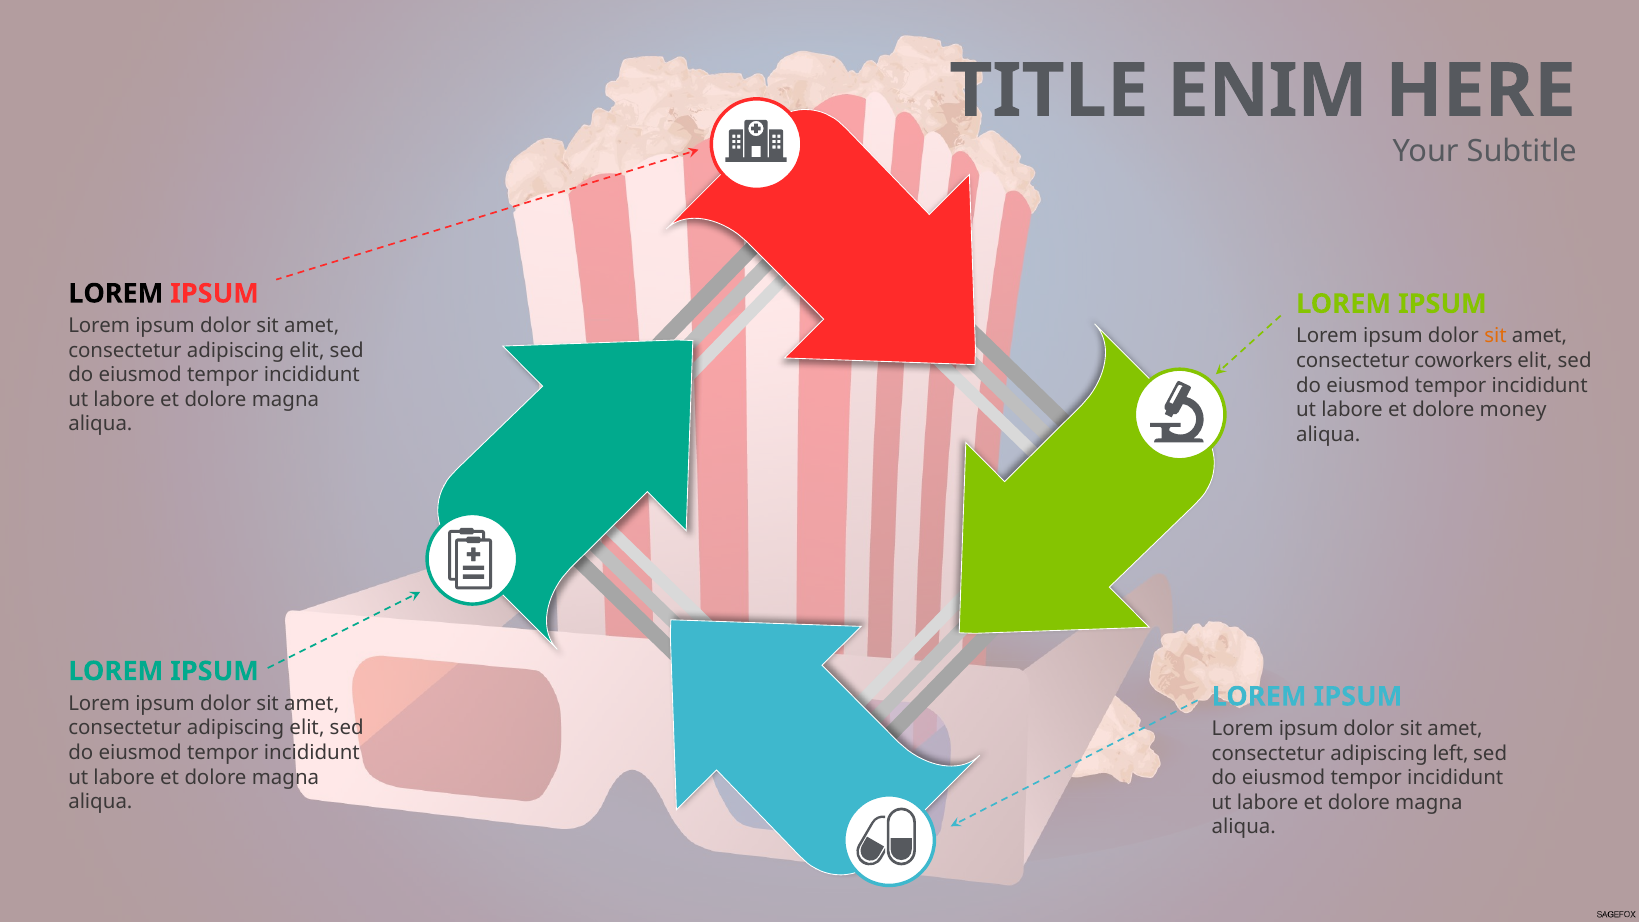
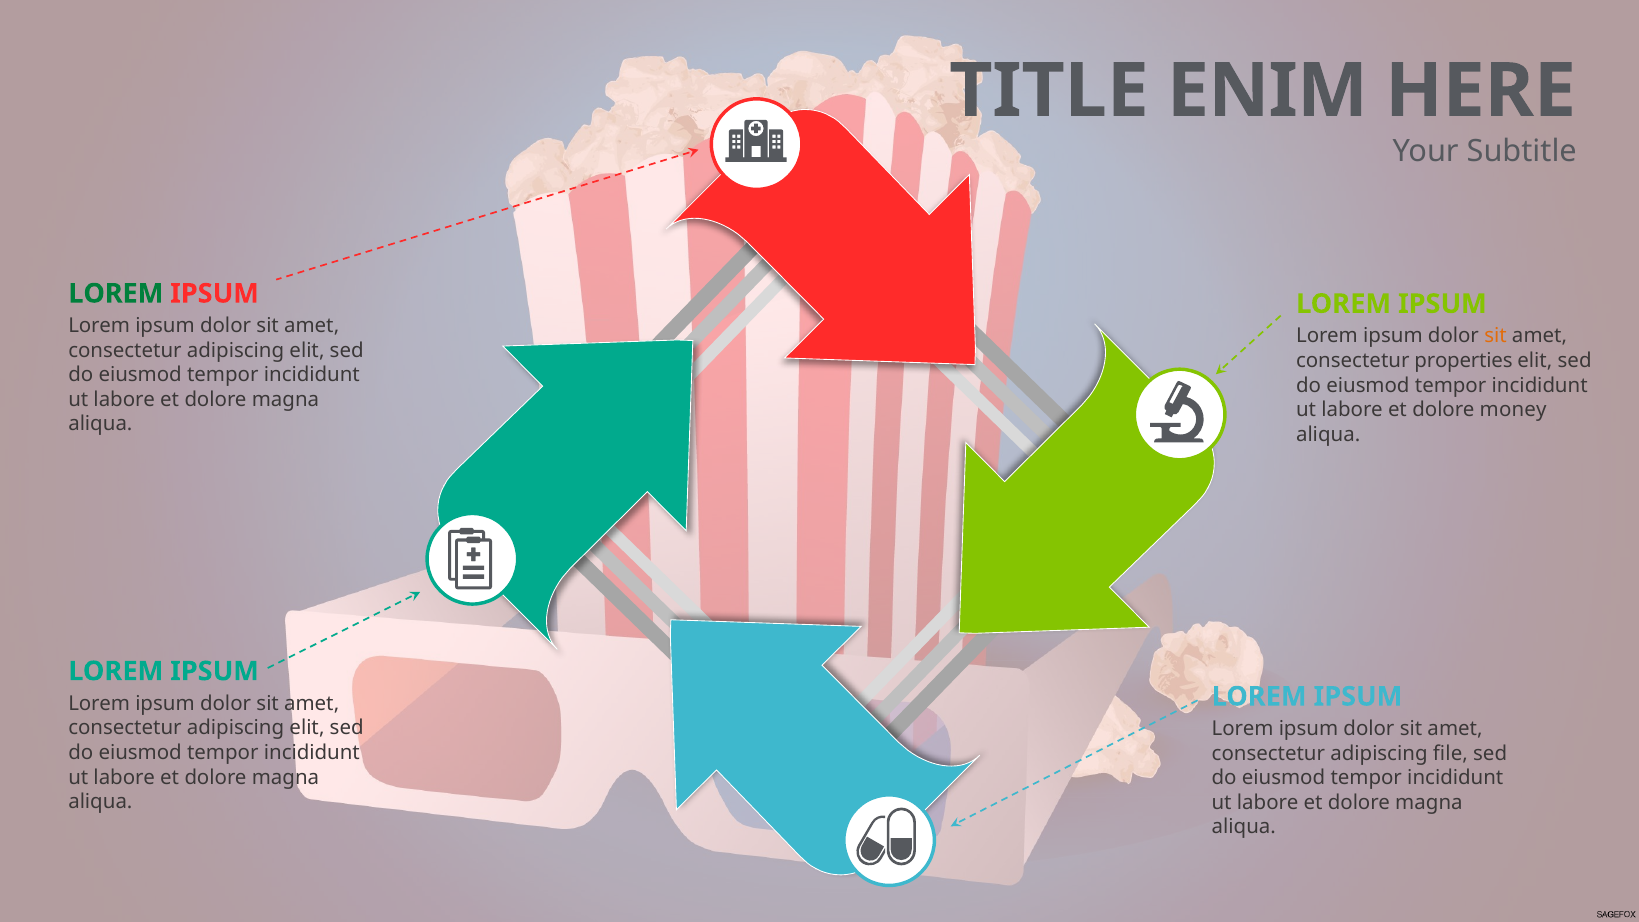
LOREM at (116, 294) colour: black -> green
coworkers: coworkers -> properties
left: left -> file
